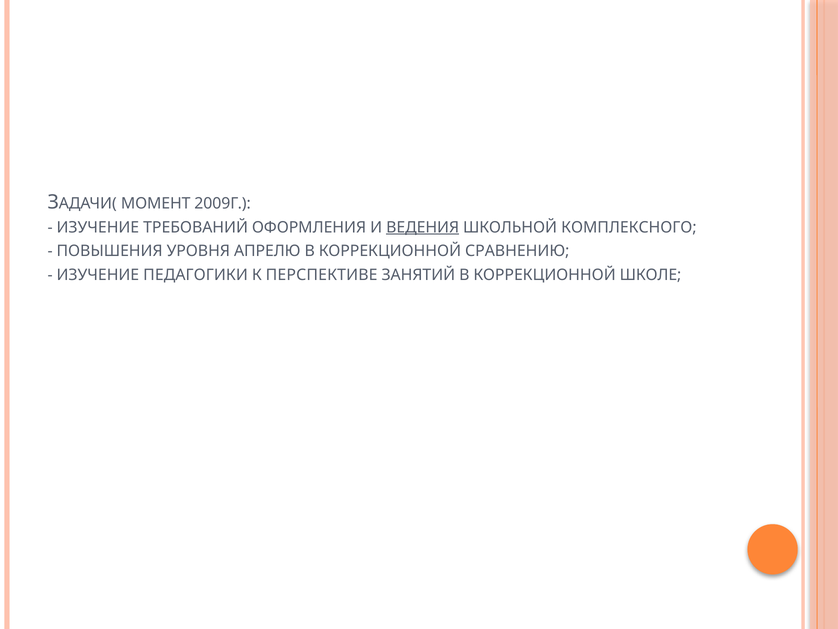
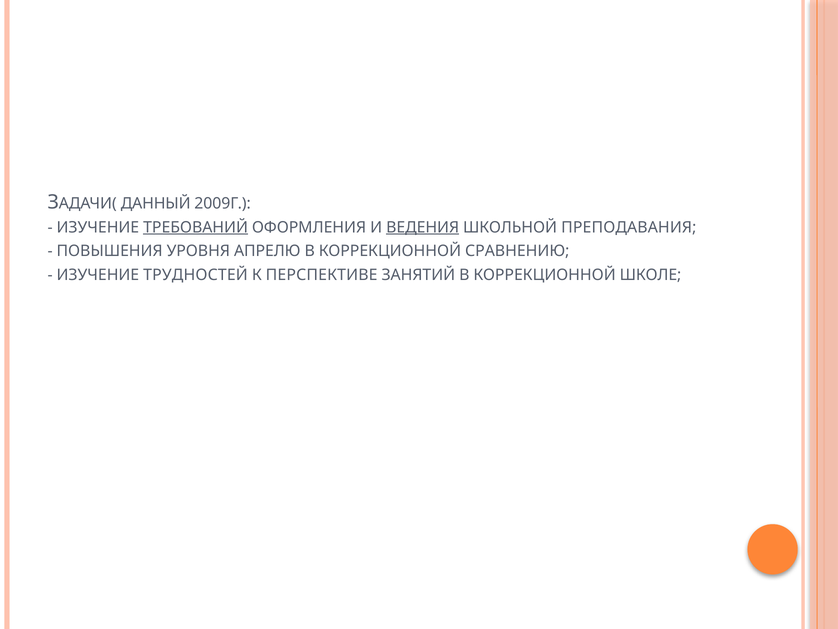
МОМЕНТ: МОМЕНТ -> ДАННЫЙ
ТРЕБОВАНИЙ underline: none -> present
КОМПЛЕКСНОГО: КОМПЛЕКСНОГО -> ПРЕПОДАВАНИЯ
ПЕДАГОГИКИ: ПЕДАГОГИКИ -> ТРУДНОСТЕЙ
